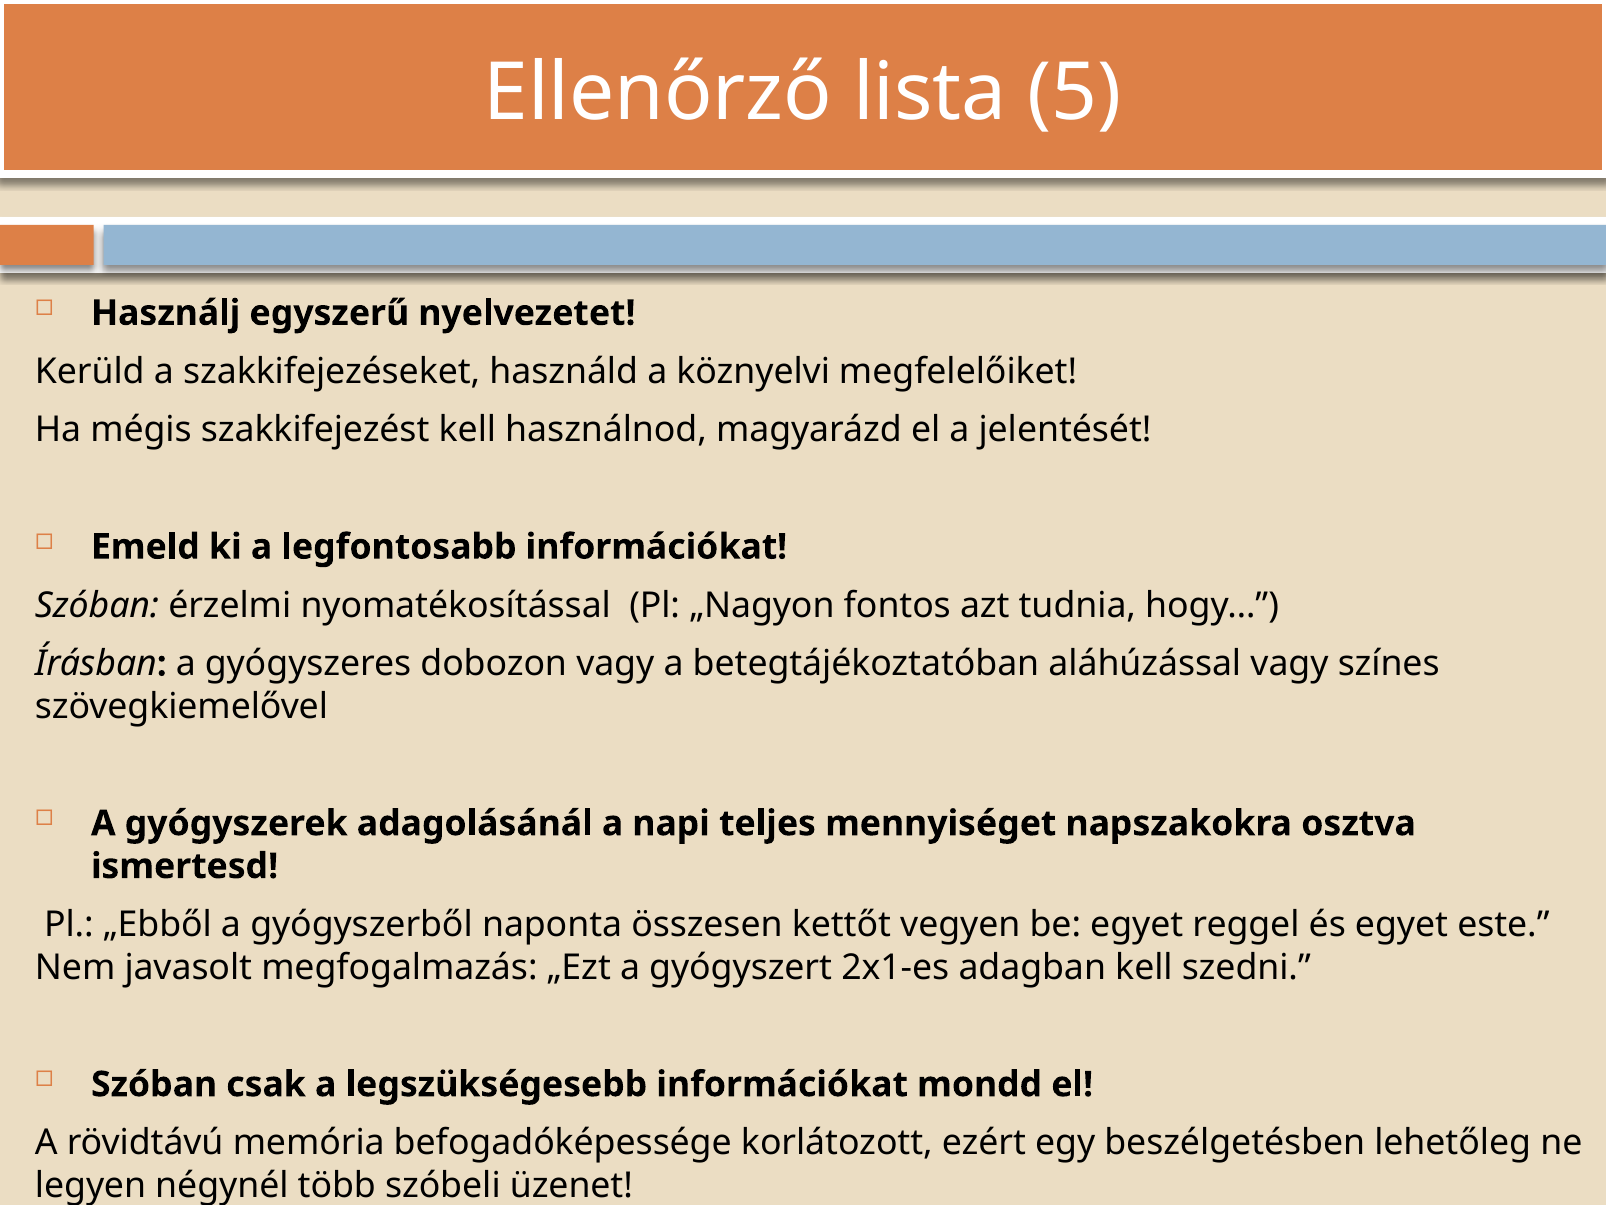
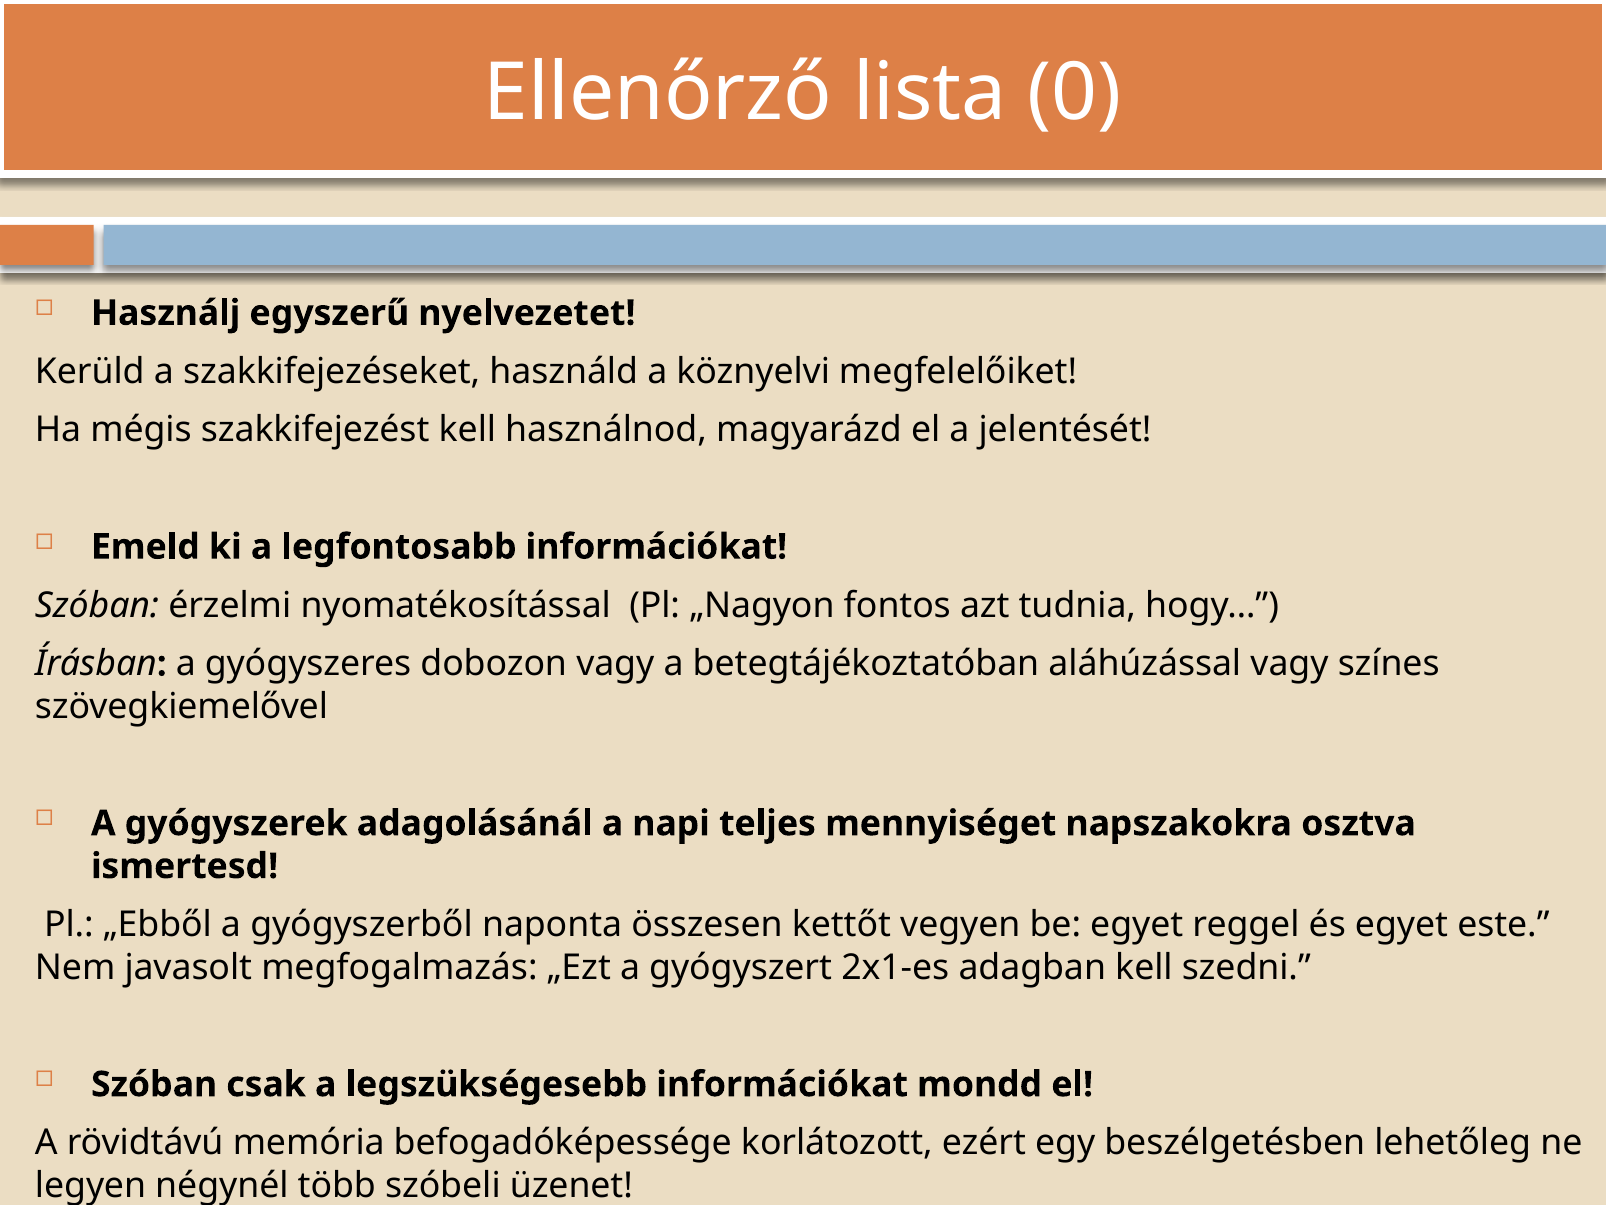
5: 5 -> 0
